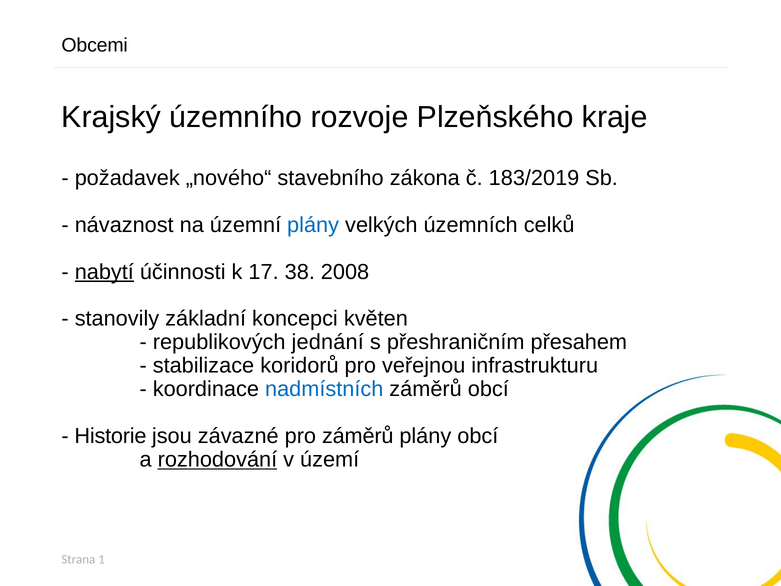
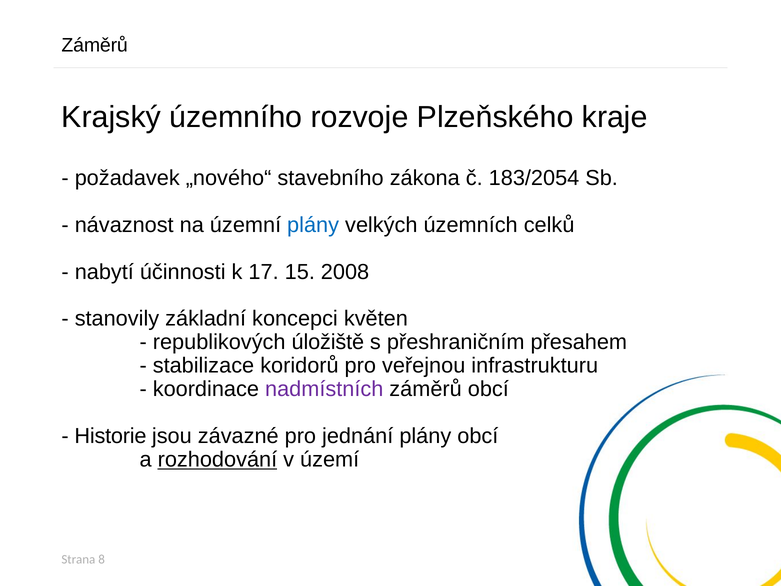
Obcemi at (95, 45): Obcemi -> Záměrů
183/2019: 183/2019 -> 183/2054
nabytí underline: present -> none
38: 38 -> 15
jednání: jednání -> úložiště
nadmístních colour: blue -> purple
pro záměrů: záměrů -> jednání
1: 1 -> 8
